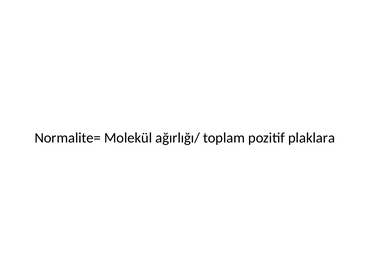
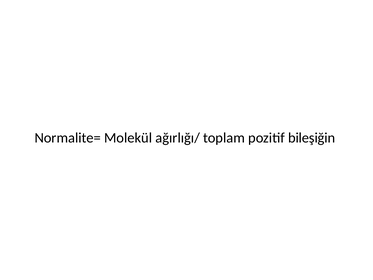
plaklara: plaklara -> bileşiğin
